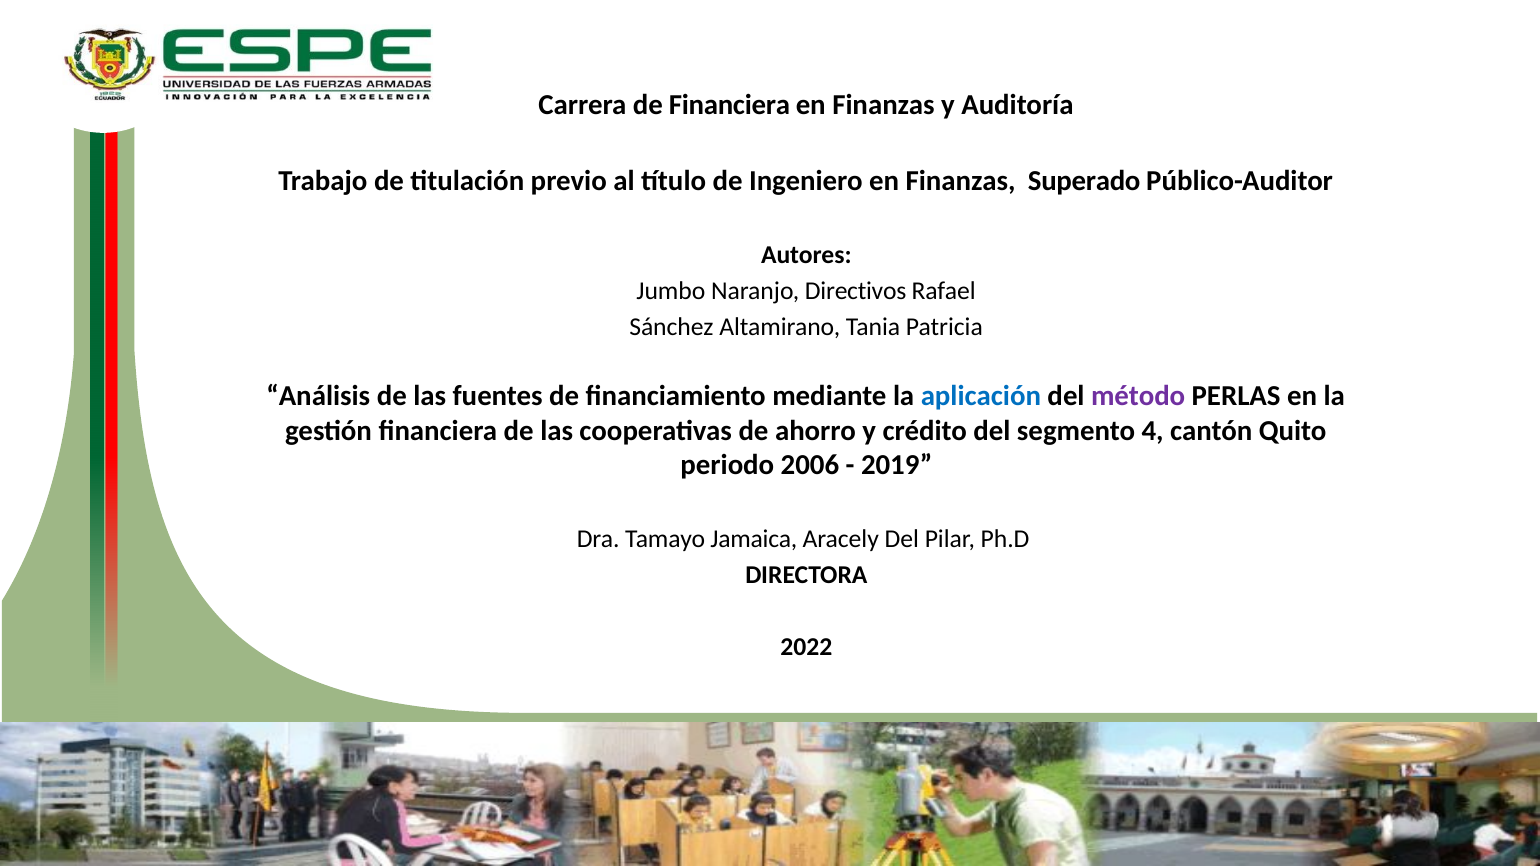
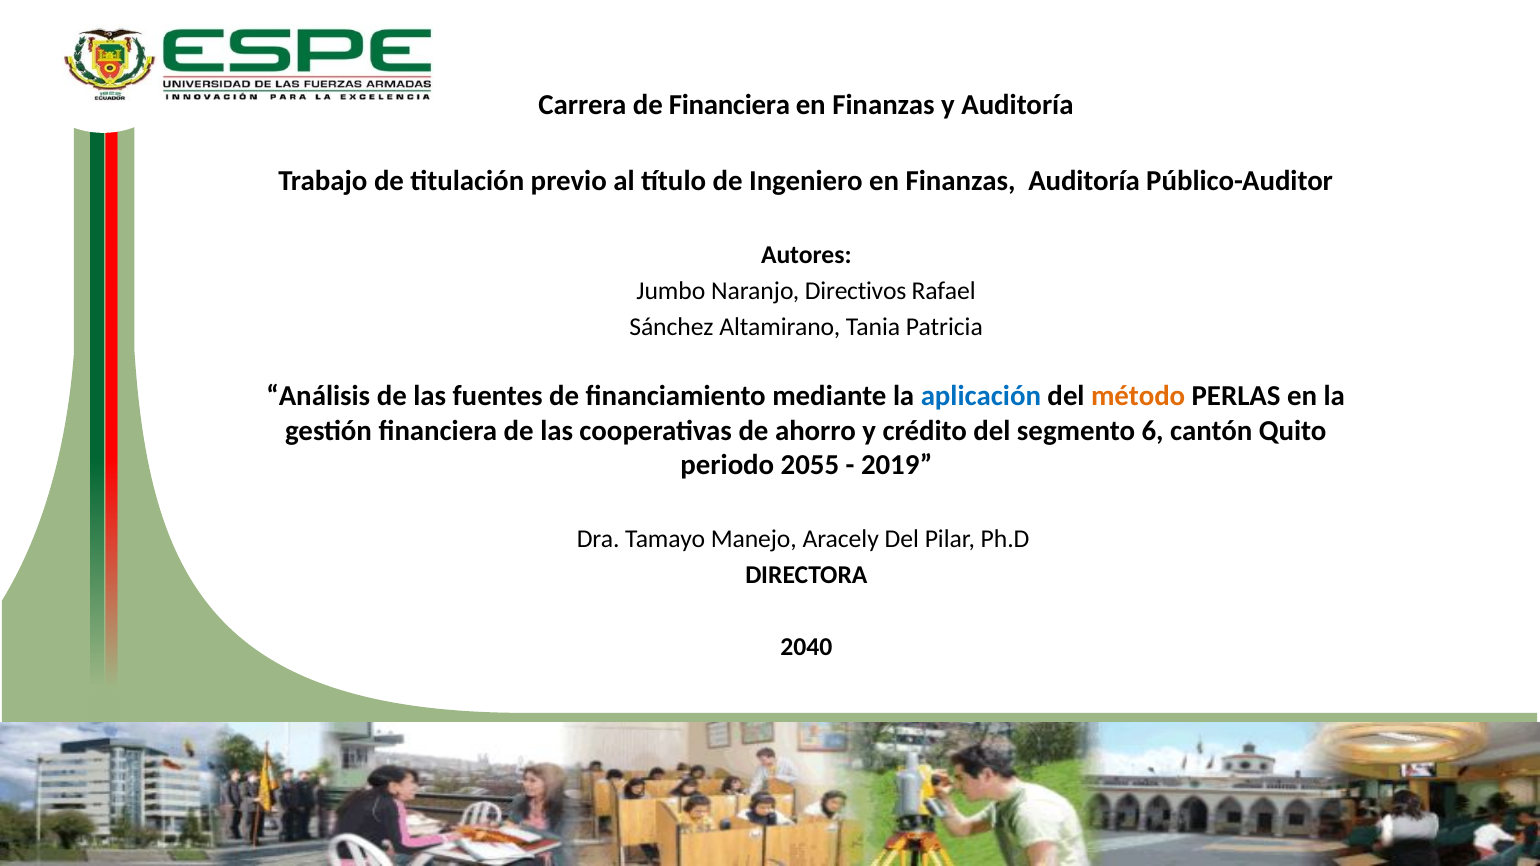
Finanzas Superado: Superado -> Auditoría
método colour: purple -> orange
4: 4 -> 6
2006: 2006 -> 2055
Jamaica: Jamaica -> Manejo
2022: 2022 -> 2040
